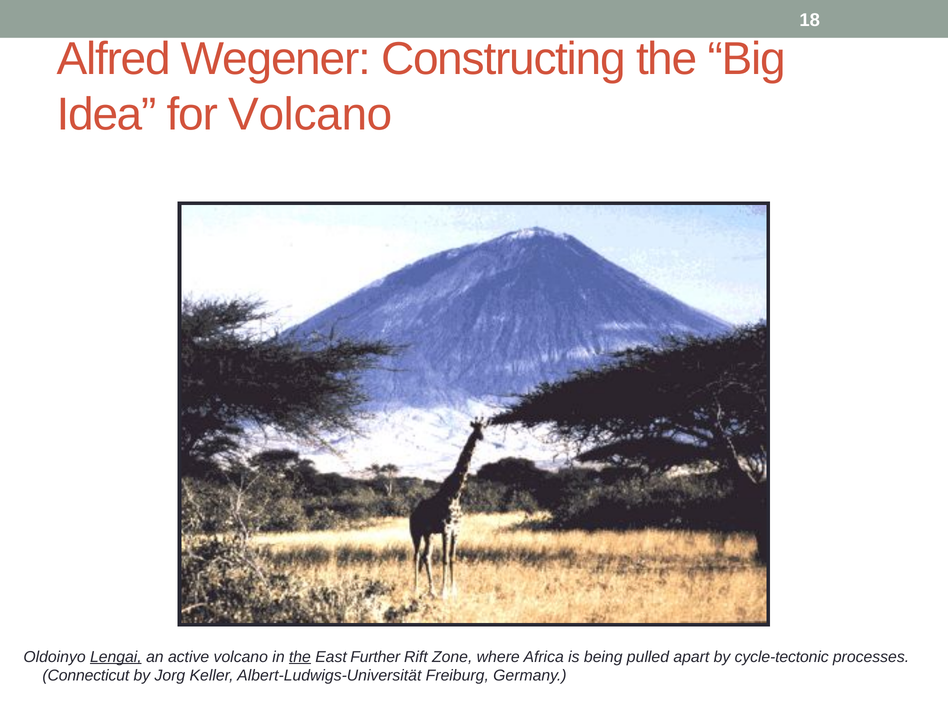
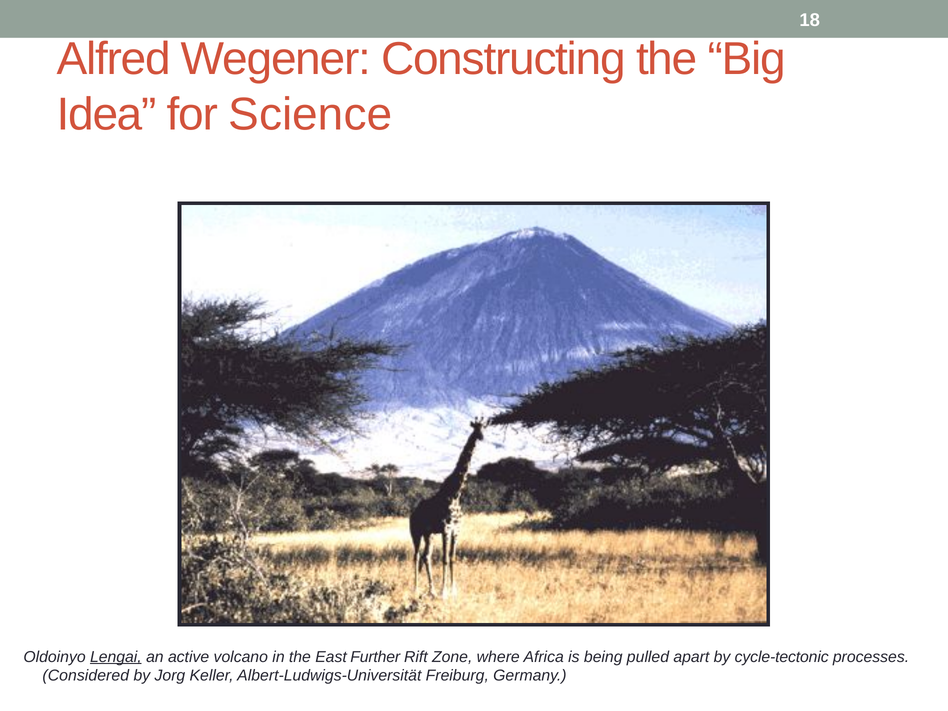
for Volcano: Volcano -> Science
the at (300, 657) underline: present -> none
Connecticut: Connecticut -> Considered
